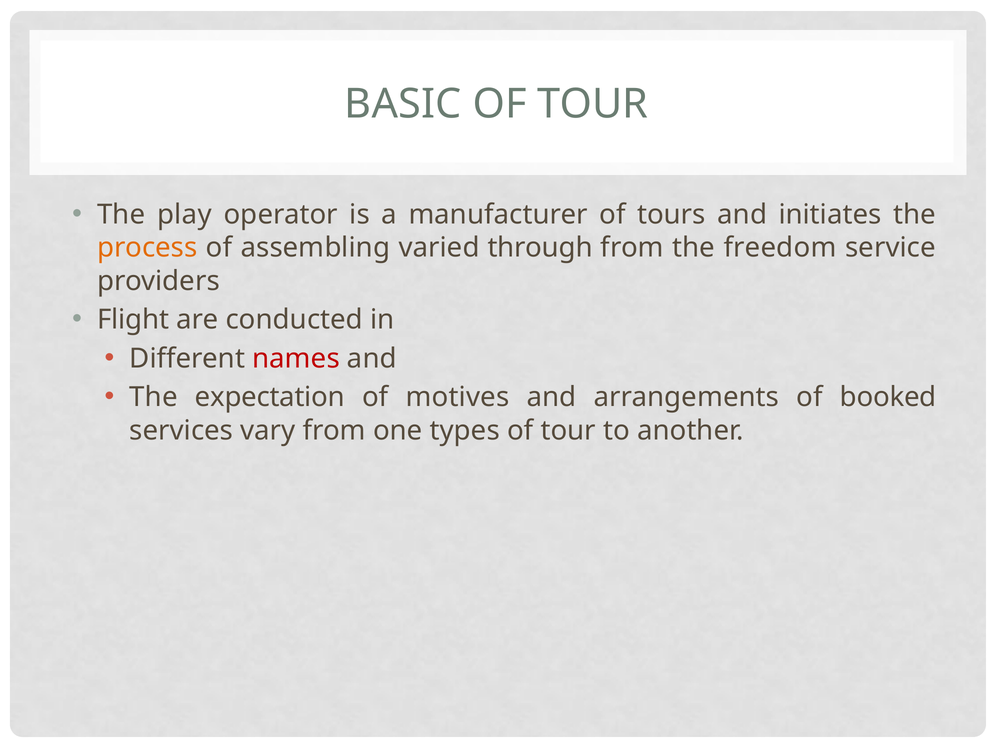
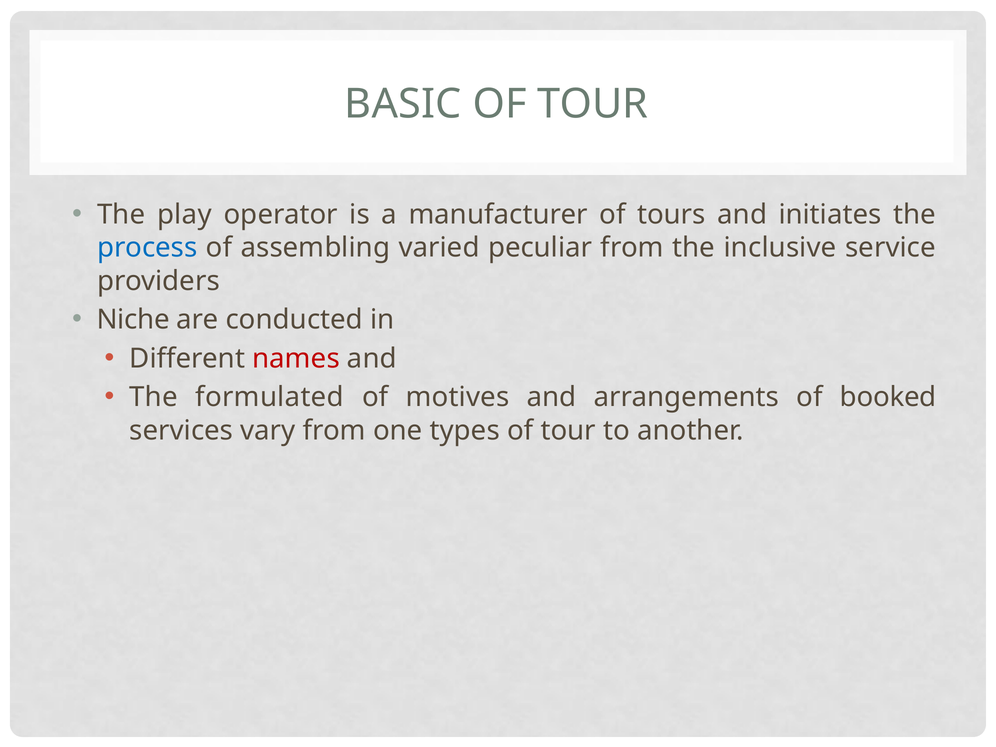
process colour: orange -> blue
through: through -> peculiar
freedom: freedom -> inclusive
Flight: Flight -> Niche
expectation: expectation -> formulated
